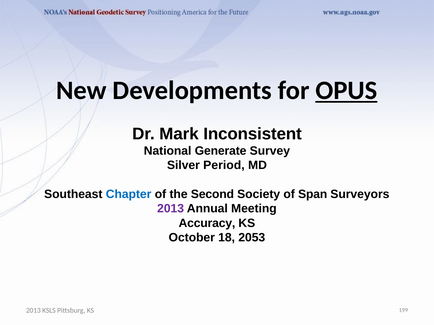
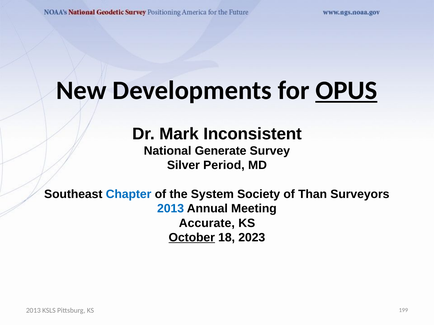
Second: Second -> System
Span: Span -> Than
2013 at (171, 209) colour: purple -> blue
Accuracy: Accuracy -> Accurate
October underline: none -> present
2053: 2053 -> 2023
